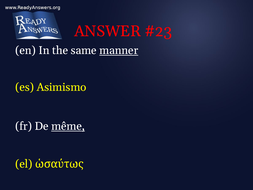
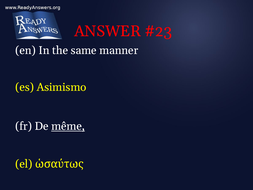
manner underline: present -> none
